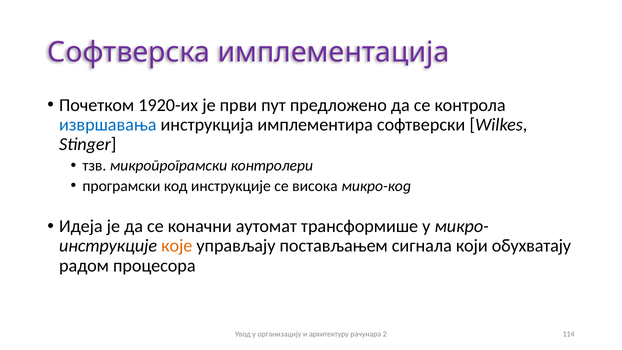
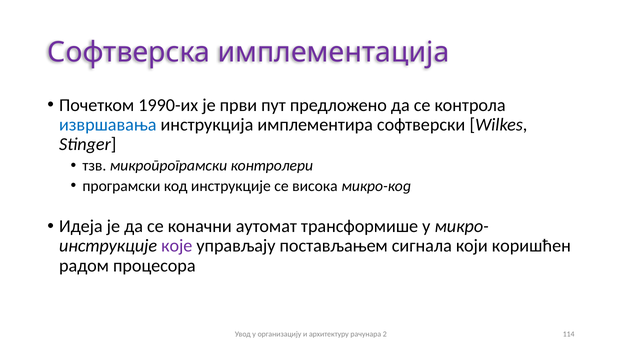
1920-их: 1920-их -> 1990-их
које colour: orange -> purple
обухватају: обухватају -> коришћен
